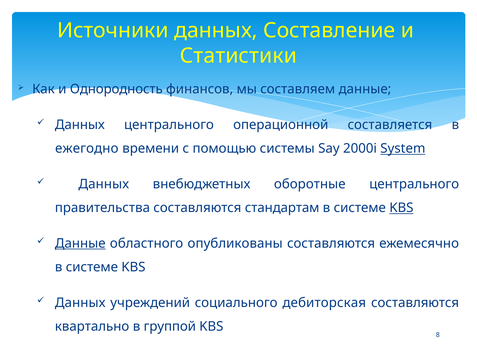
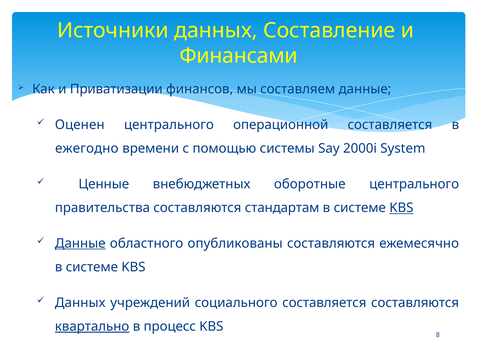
Статистики: Статистики -> Финансами
Однородность: Однородность -> Приватизации
Данных at (80, 125): Данных -> Оценен
System underline: present -> none
Данных at (104, 184): Данных -> Ценные
социального дебиторская: дебиторская -> составляется
квартально underline: none -> present
группой: группой -> процесс
